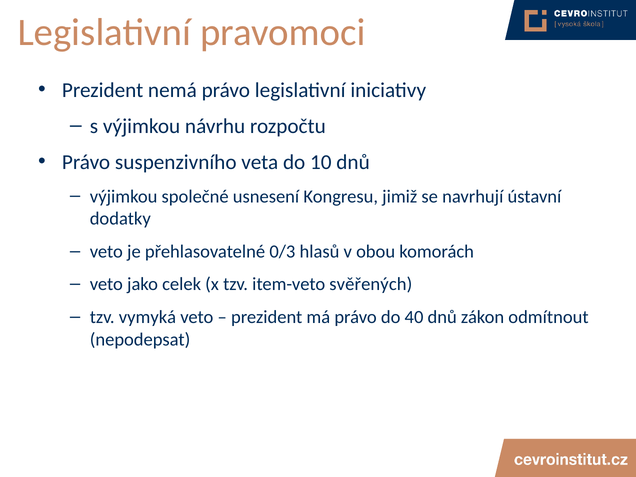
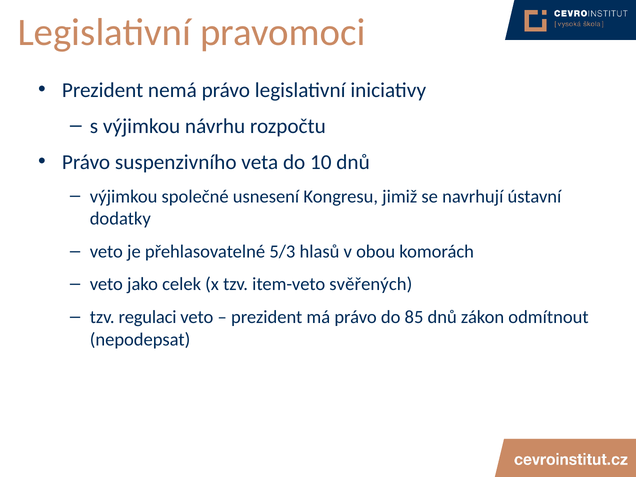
0/3: 0/3 -> 5/3
vymyká: vymyká -> regulaci
40: 40 -> 85
